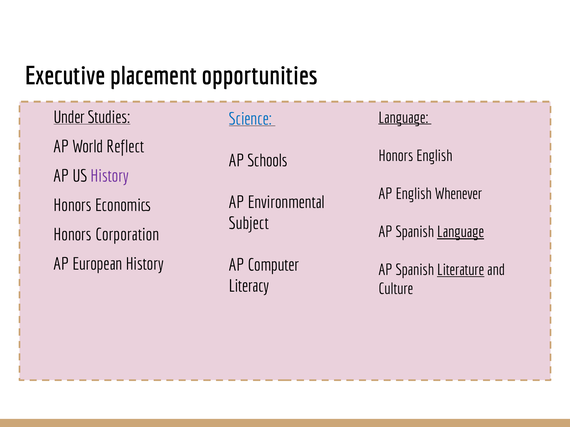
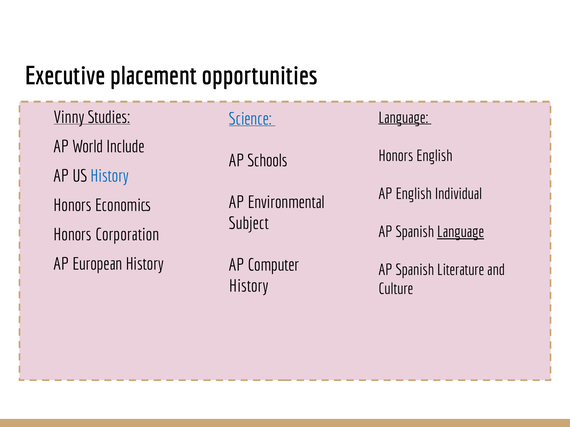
Under: Under -> Vinny
Reflect: Reflect -> Include
History at (110, 176) colour: purple -> blue
Whenever: Whenever -> Individual
Literature underline: present -> none
Literacy at (249, 286): Literacy -> History
